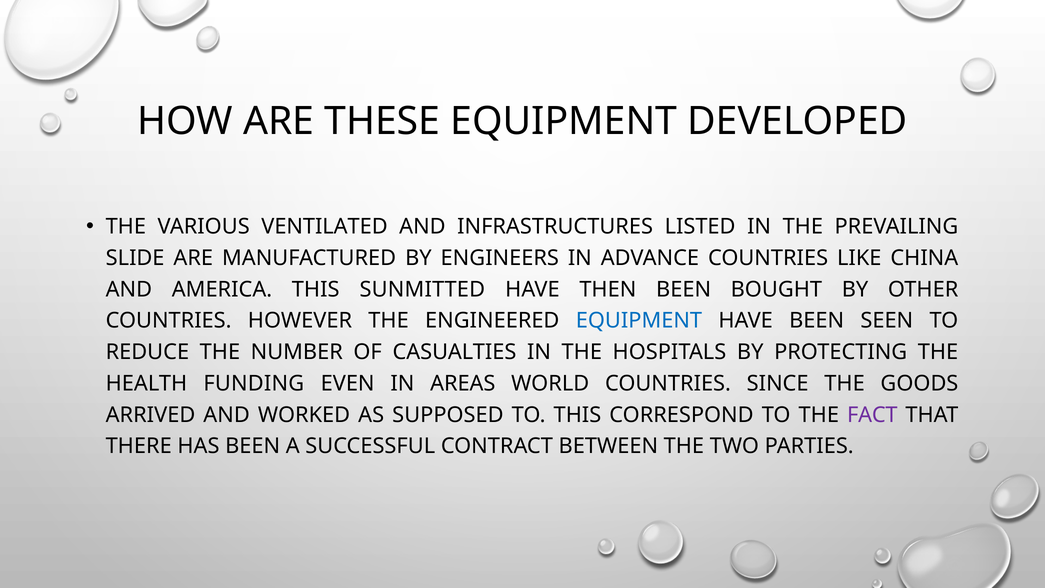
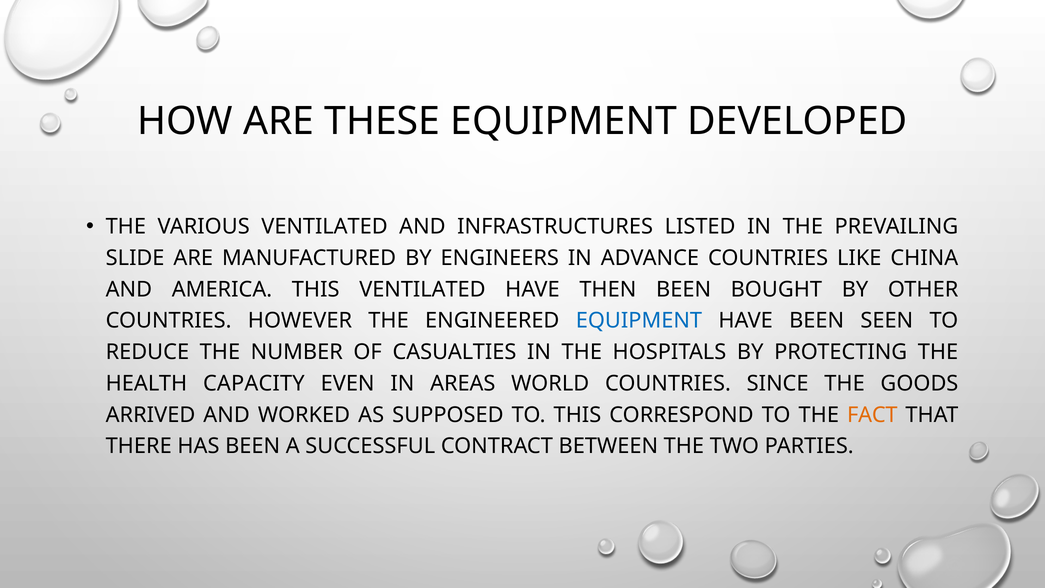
THIS SUNMITTED: SUNMITTED -> VENTILATED
FUNDING: FUNDING -> CAPACITY
FACT colour: purple -> orange
